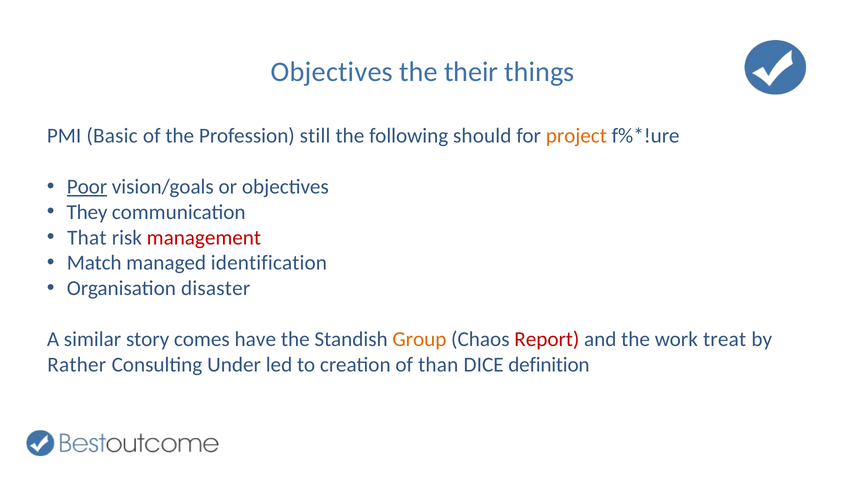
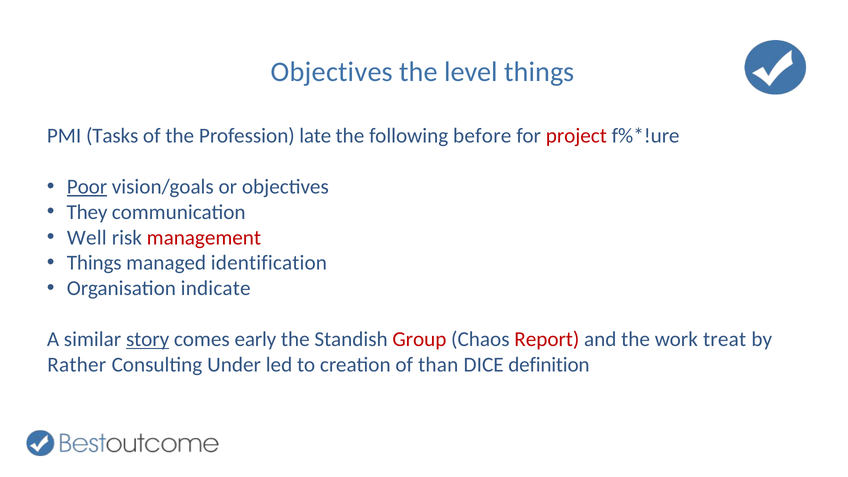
their: their -> level
Basic: Basic -> Tasks
still: still -> late
should: should -> before
project colour: orange -> red
That: That -> Well
Match at (94, 263): Match -> Things
disaster: disaster -> indicate
story underline: none -> present
have: have -> early
Group colour: orange -> red
